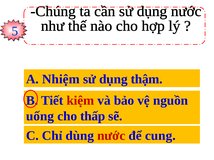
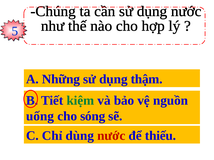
Nhiệm: Nhiệm -> Những
kiệm colour: red -> green
thấp: thấp -> sóng
cung: cung -> thiếu
